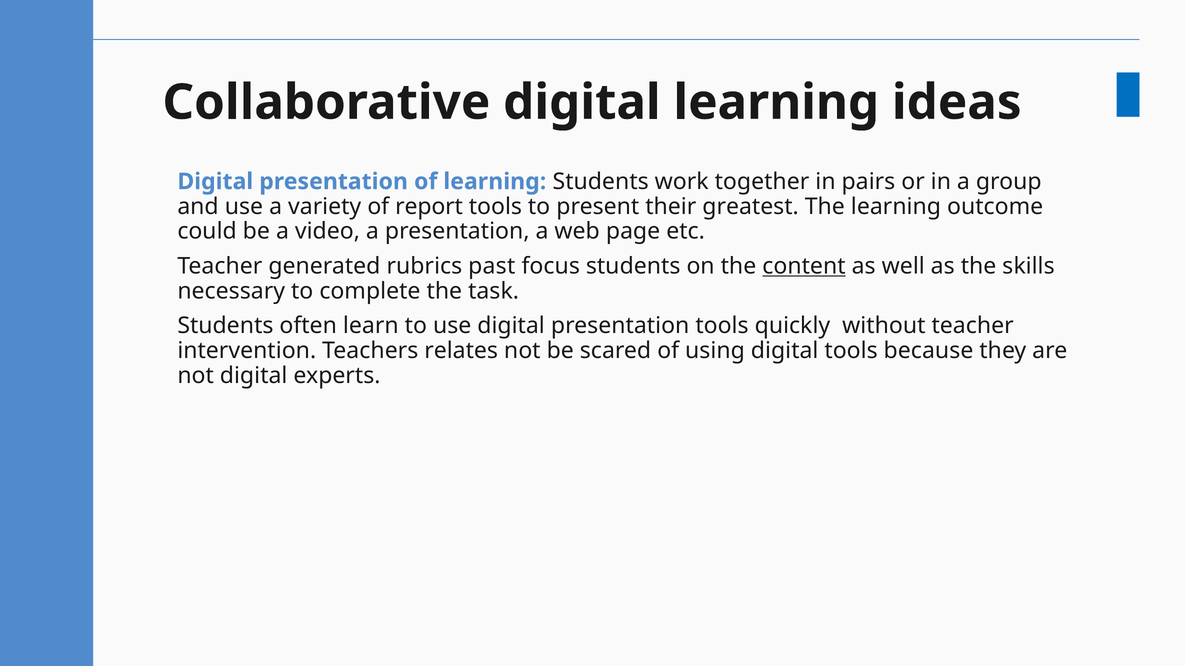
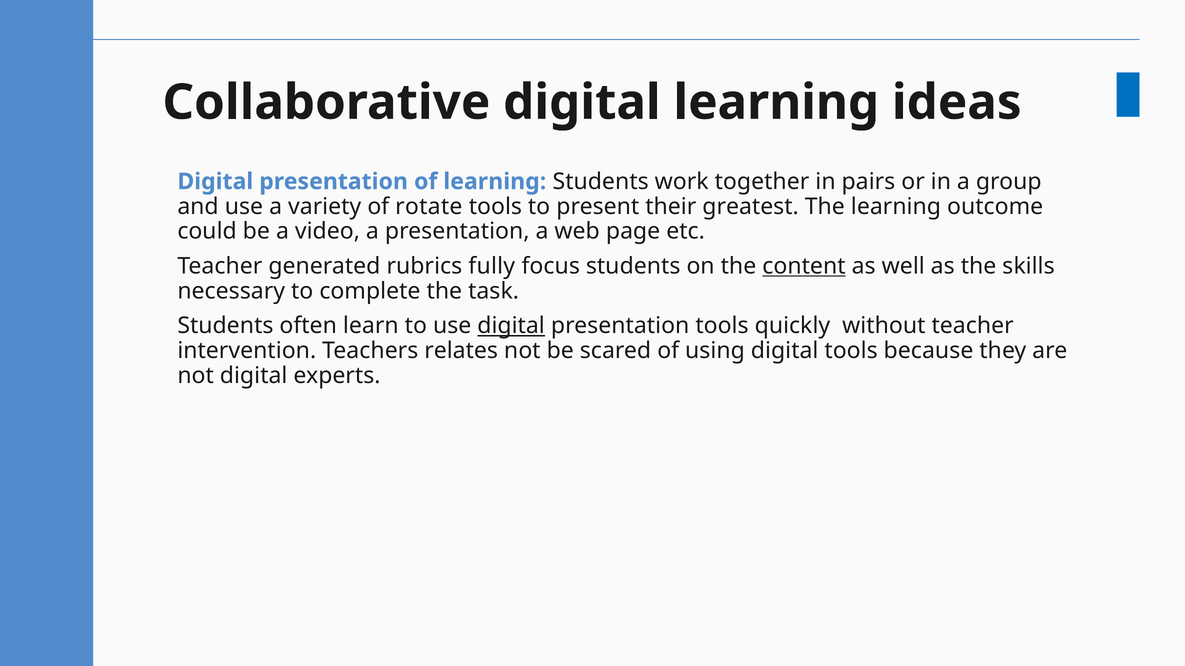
report: report -> rotate
past: past -> fully
digital at (511, 326) underline: none -> present
